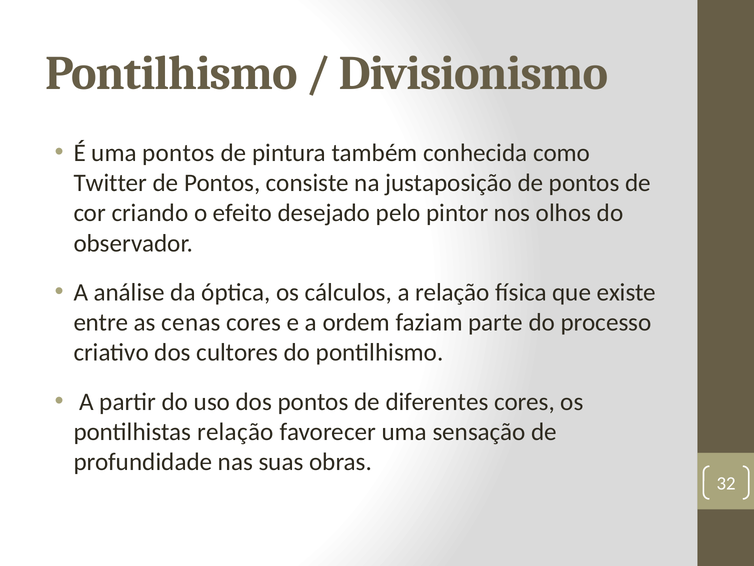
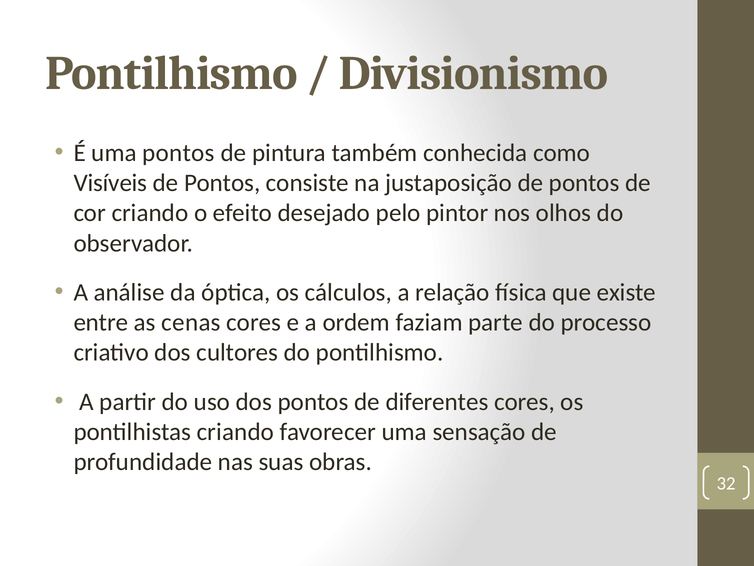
Twitter: Twitter -> Visíveis
pontilhistas relação: relação -> criando
